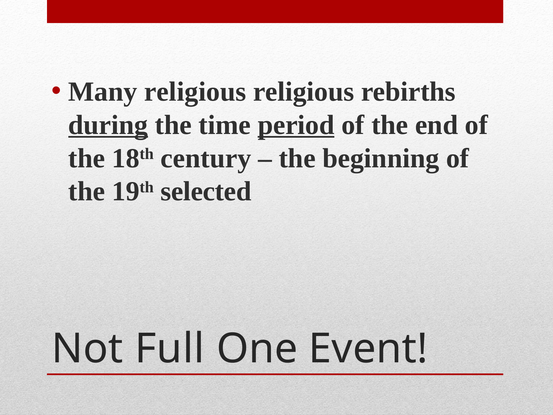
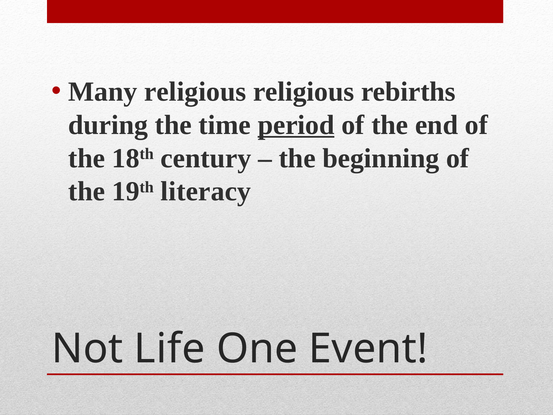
during underline: present -> none
selected: selected -> literacy
Full: Full -> Life
